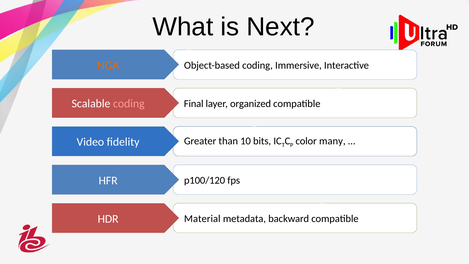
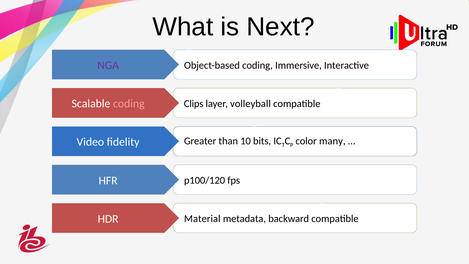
NGA colour: orange -> purple
Final: Final -> Clips
organized: organized -> volleyball
